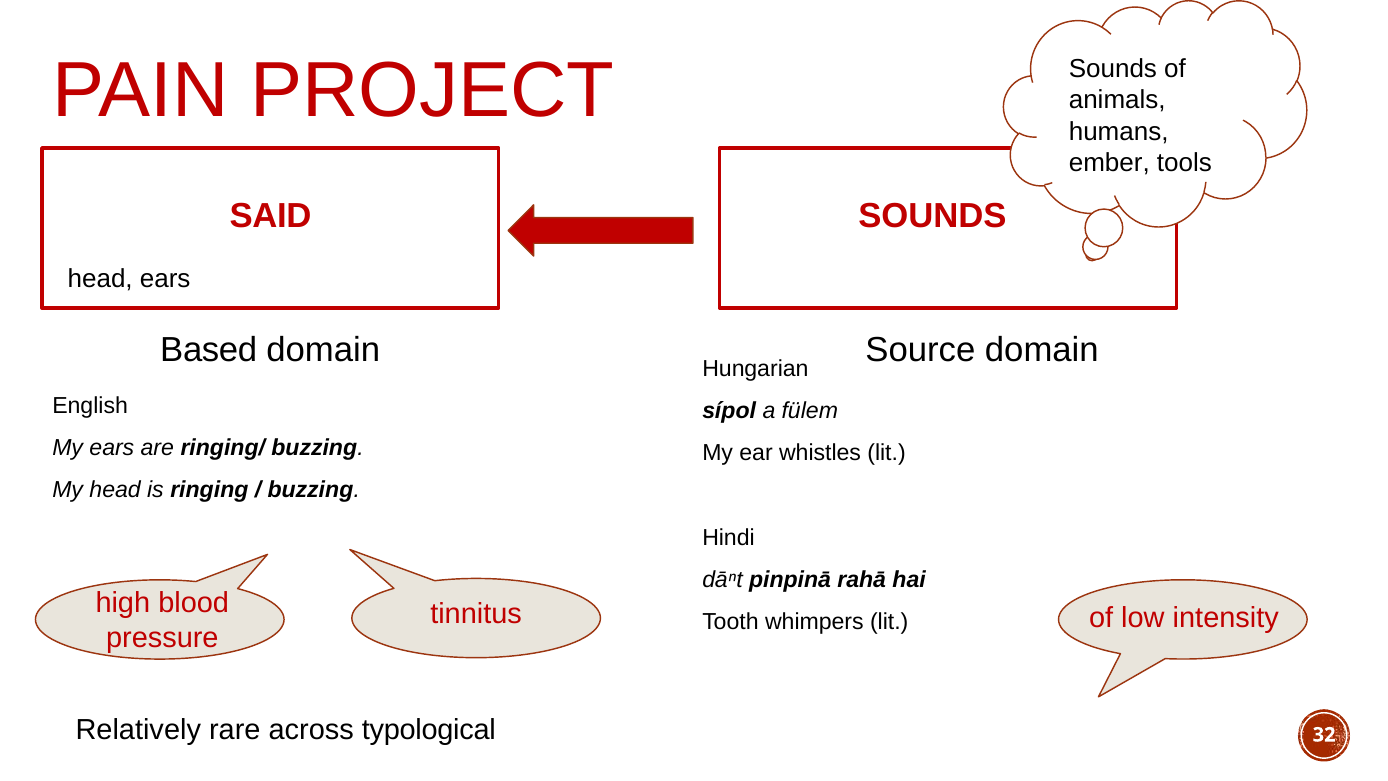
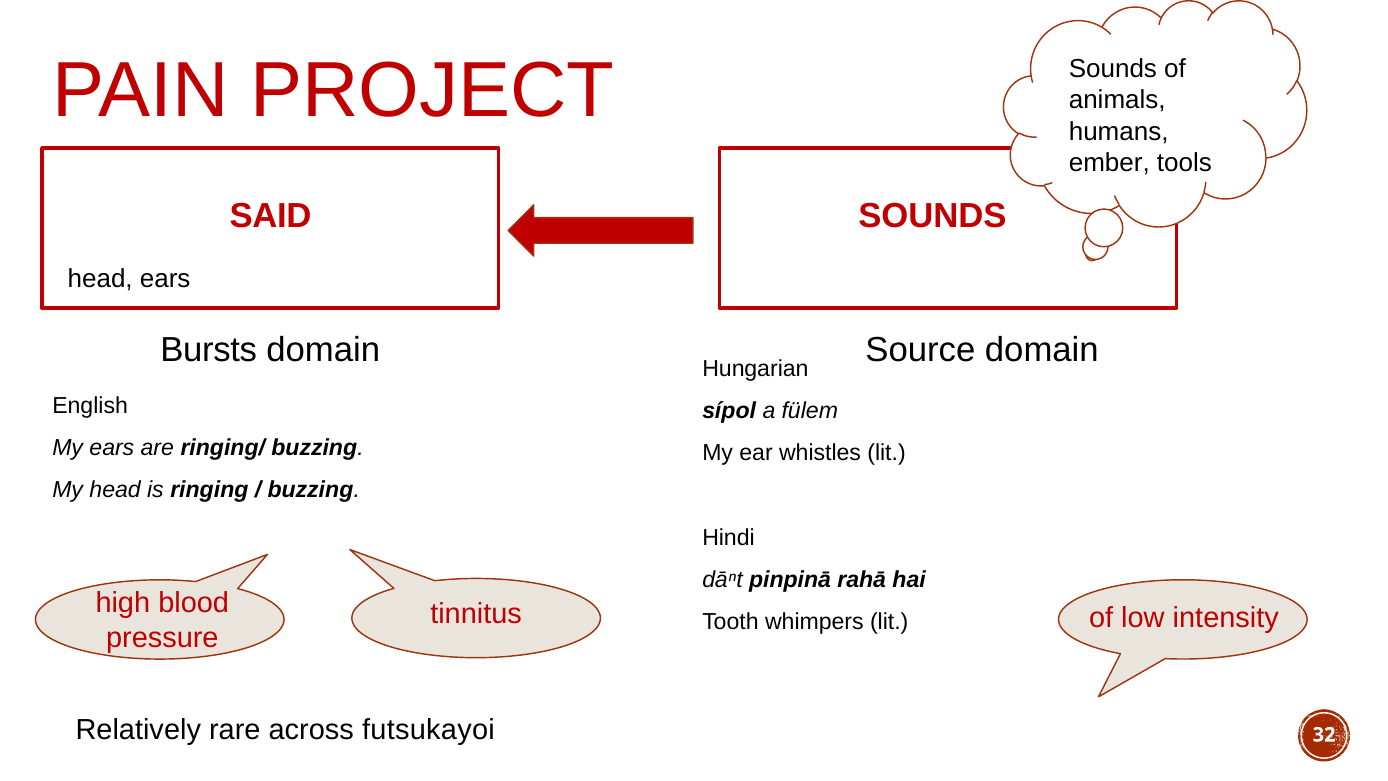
Based: Based -> Bursts
typological: typological -> futsukayoi
